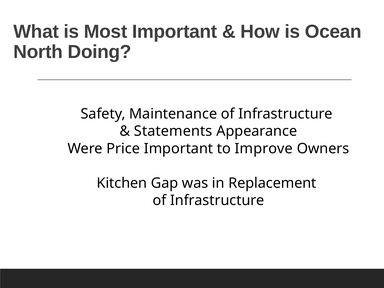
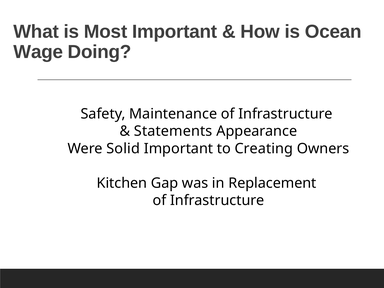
North: North -> Wage
Price: Price -> Solid
Improve: Improve -> Creating
